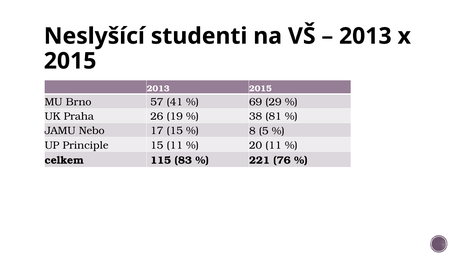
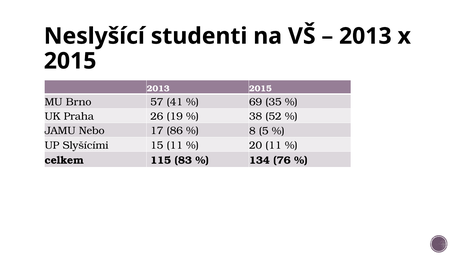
29: 29 -> 35
81: 81 -> 52
17 15: 15 -> 86
Principle: Principle -> Slyšícími
221: 221 -> 134
